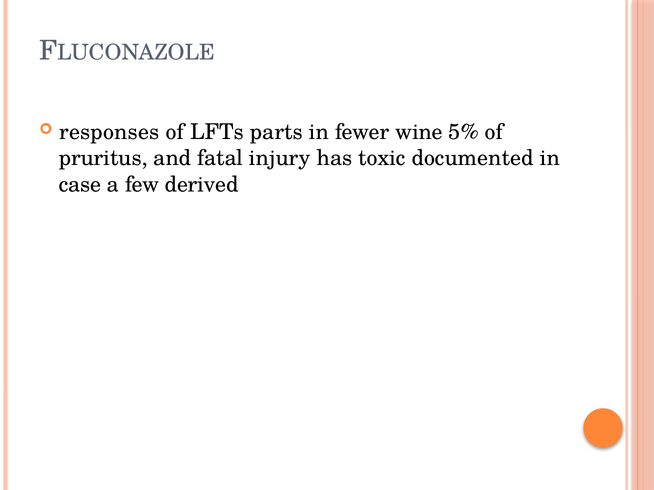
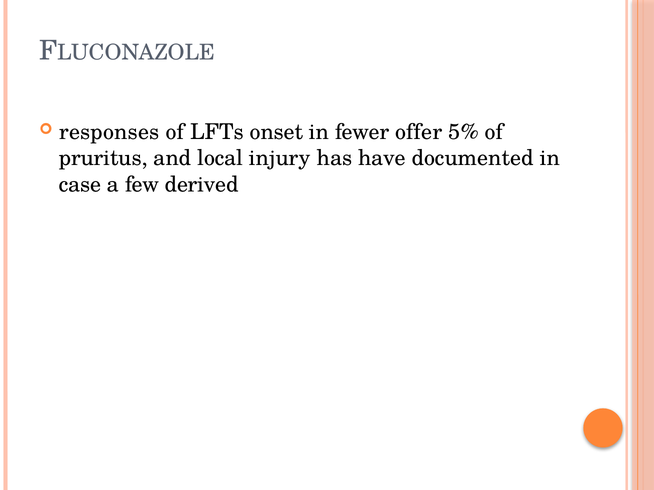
parts: parts -> onset
wine: wine -> offer
fatal: fatal -> local
toxic: toxic -> have
